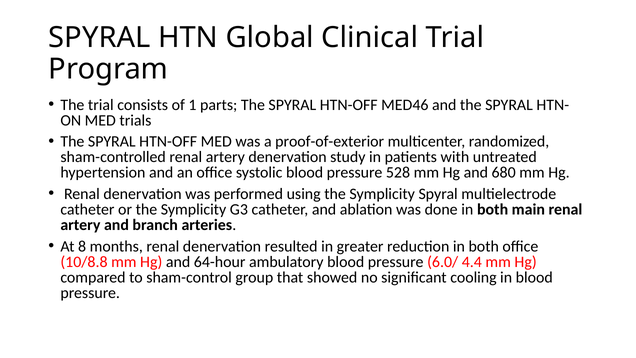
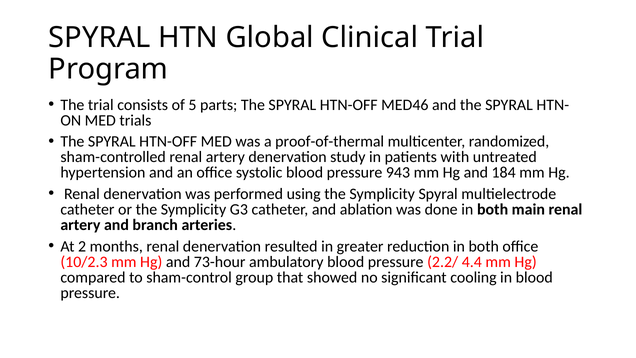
1: 1 -> 5
proof-of-exterior: proof-of-exterior -> proof-of-thermal
528: 528 -> 943
680: 680 -> 184
8: 8 -> 2
10/8.8: 10/8.8 -> 10/2.3
64-hour: 64-hour -> 73-hour
6.0/: 6.0/ -> 2.2/
